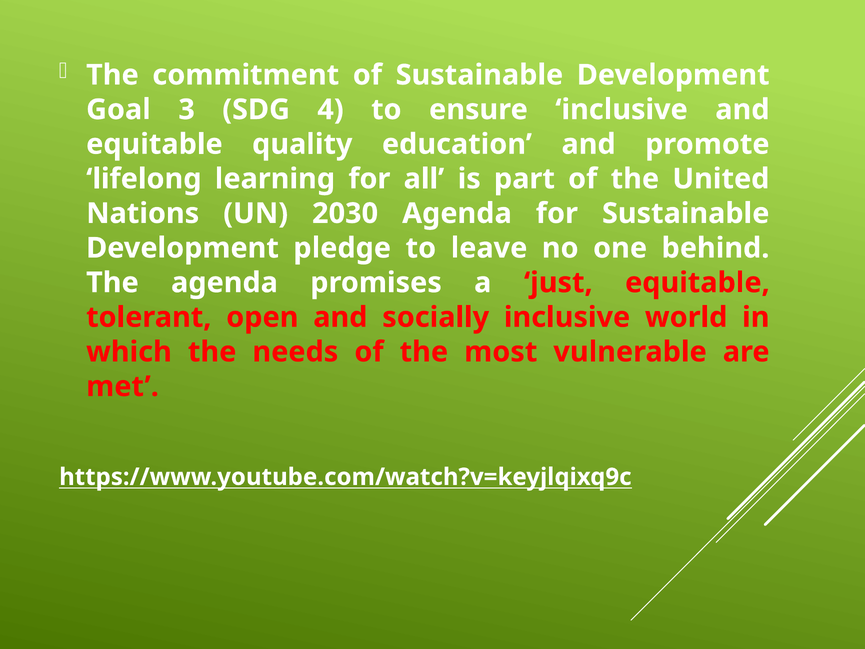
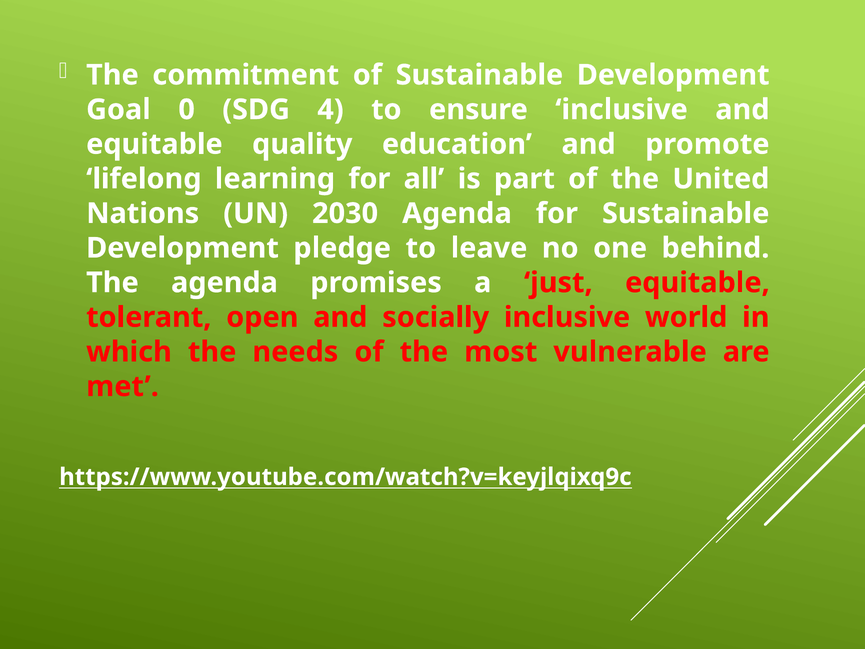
3: 3 -> 0
